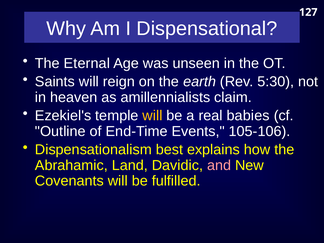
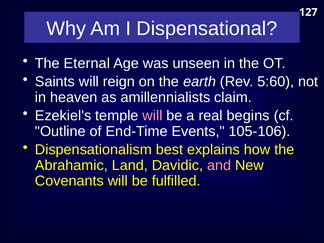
5:30: 5:30 -> 5:60
will at (152, 116) colour: yellow -> pink
babies: babies -> begins
